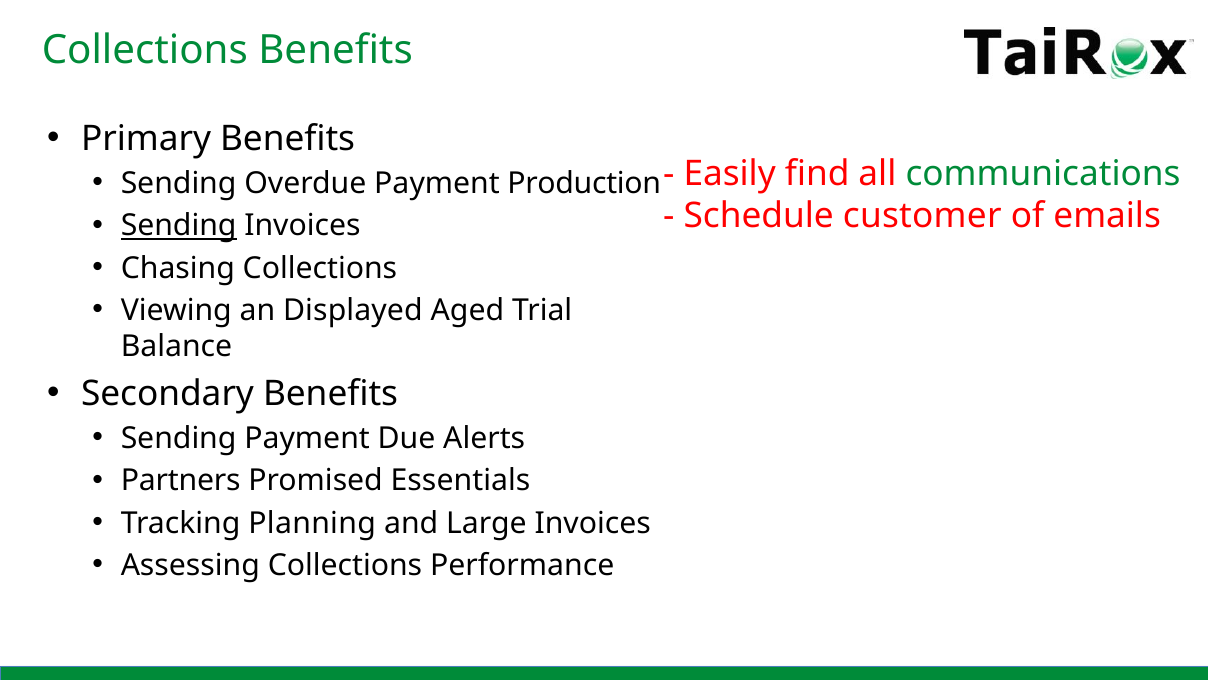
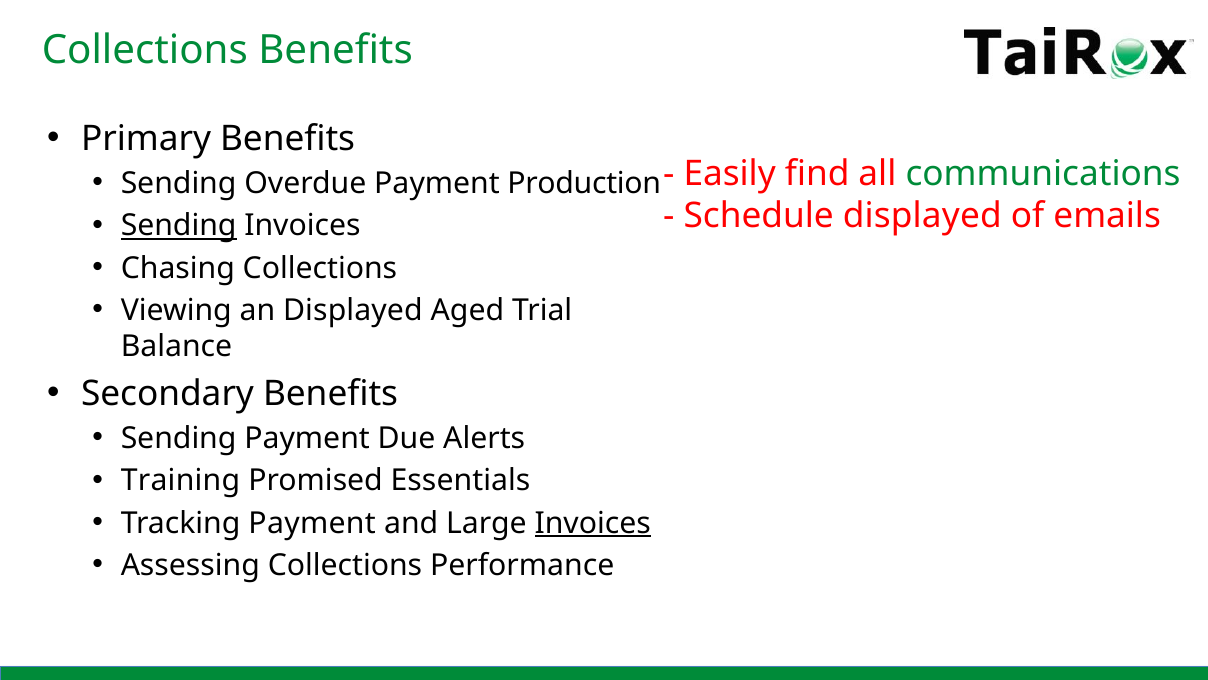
Schedule customer: customer -> displayed
Partners: Partners -> Training
Tracking Planning: Planning -> Payment
Invoices at (593, 523) underline: none -> present
